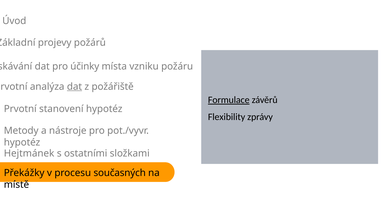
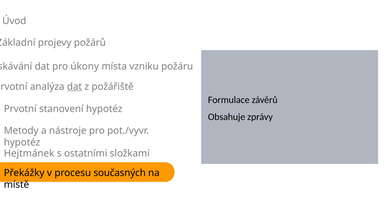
účinky: účinky -> úkony
Formulace underline: present -> none
Flexibility: Flexibility -> Obsahuje
